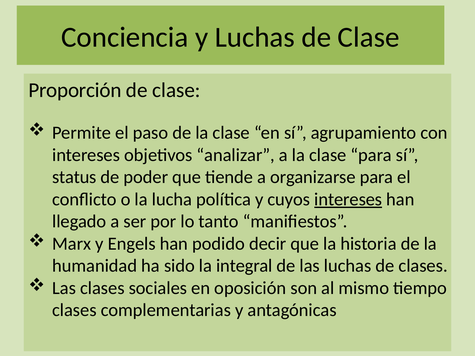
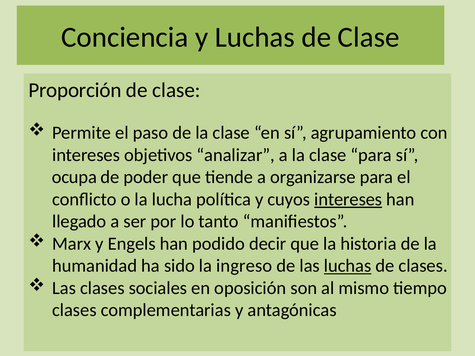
status: status -> ocupa
integral: integral -> ingreso
luchas at (348, 266) underline: none -> present
